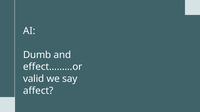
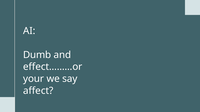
valid: valid -> your
